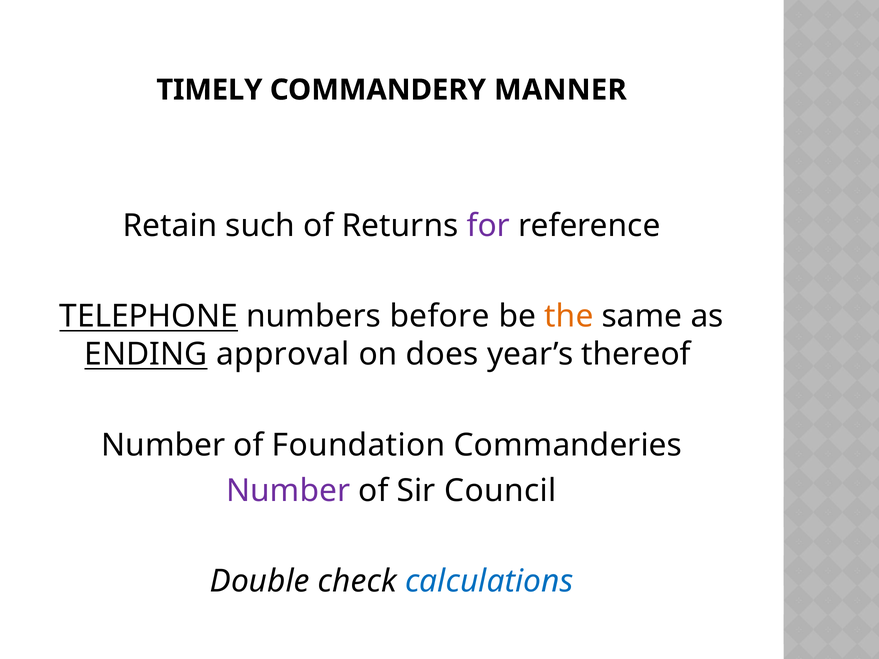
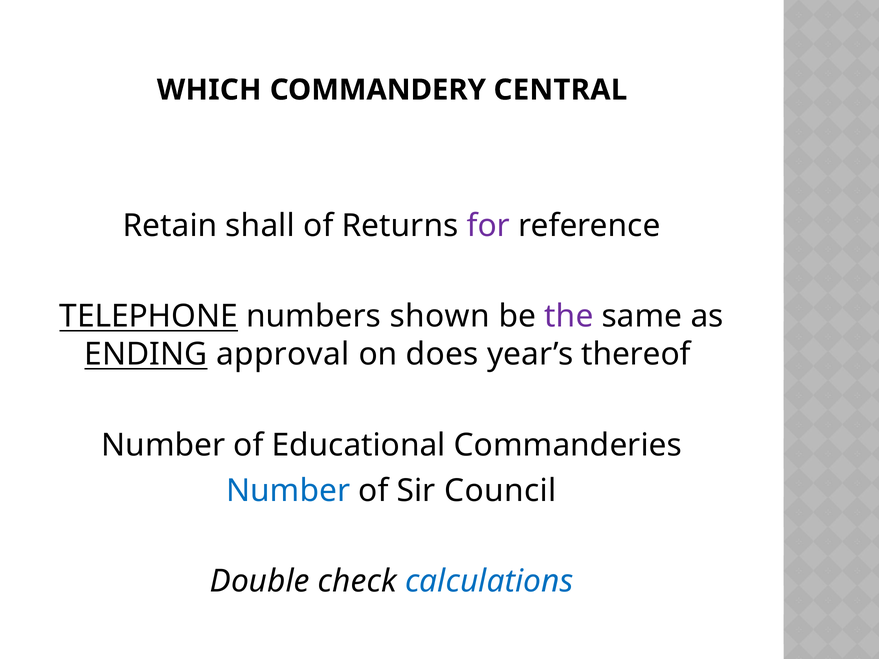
TIMELY: TIMELY -> WHICH
MANNER: MANNER -> CENTRAL
such: such -> shall
before: before -> shown
the colour: orange -> purple
Foundation: Foundation -> Educational
Number at (288, 491) colour: purple -> blue
